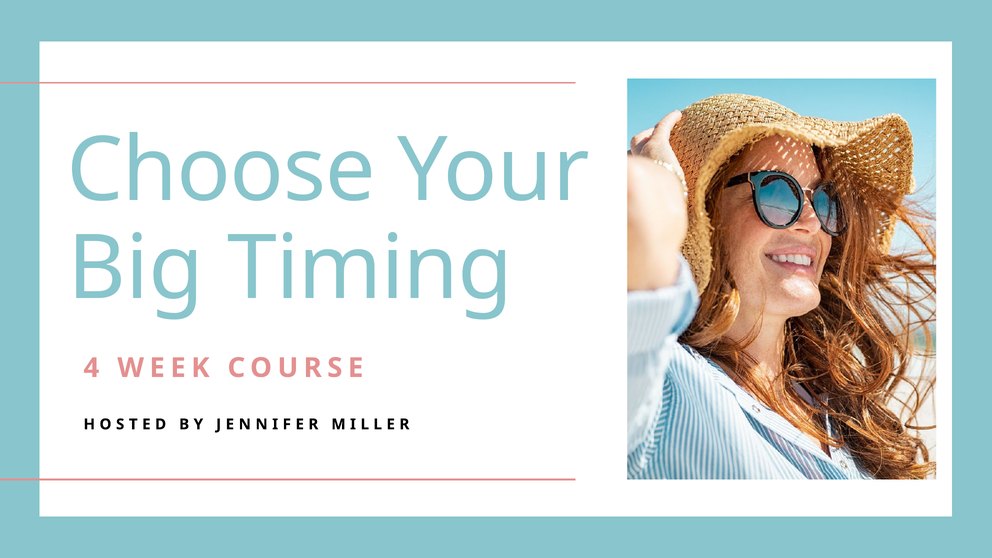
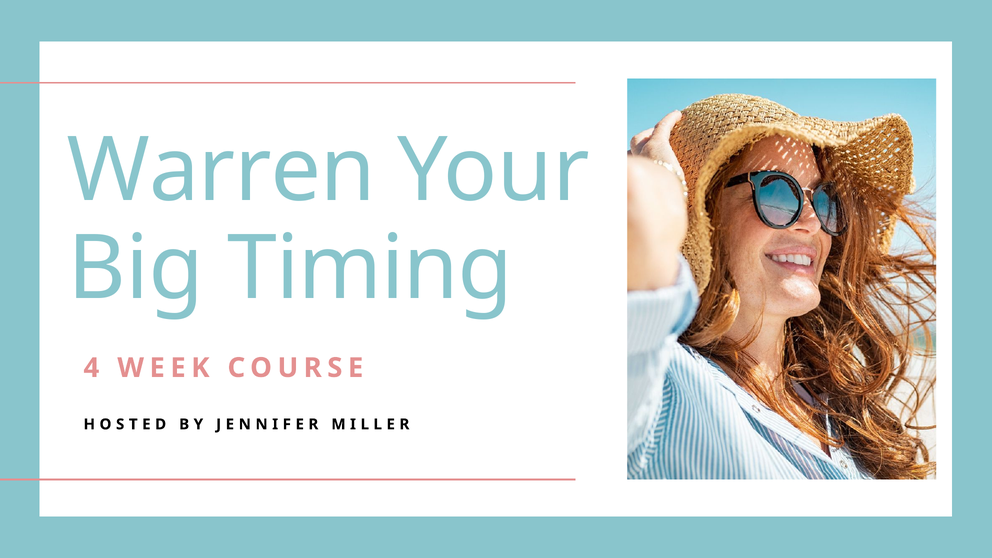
Choose: Choose -> Warren
